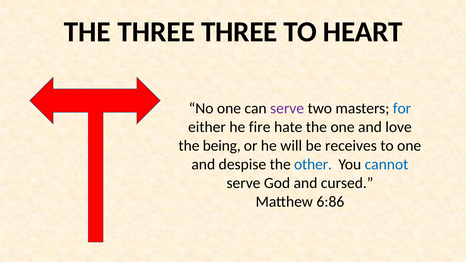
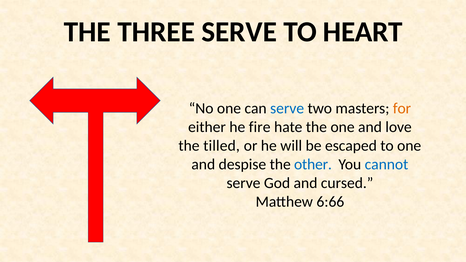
THREE THREE: THREE -> SERVE
serve at (287, 109) colour: purple -> blue
for colour: blue -> orange
being: being -> tilled
receives: receives -> escaped
6:86: 6:86 -> 6:66
